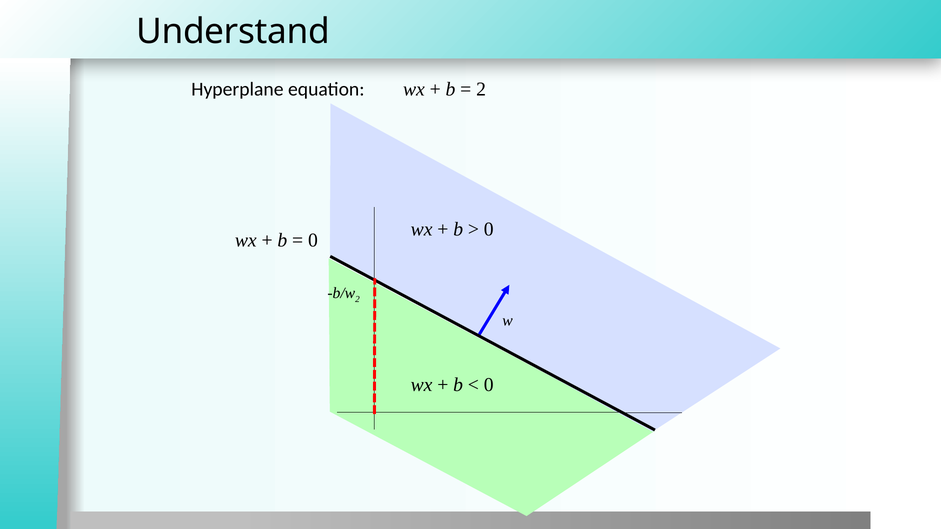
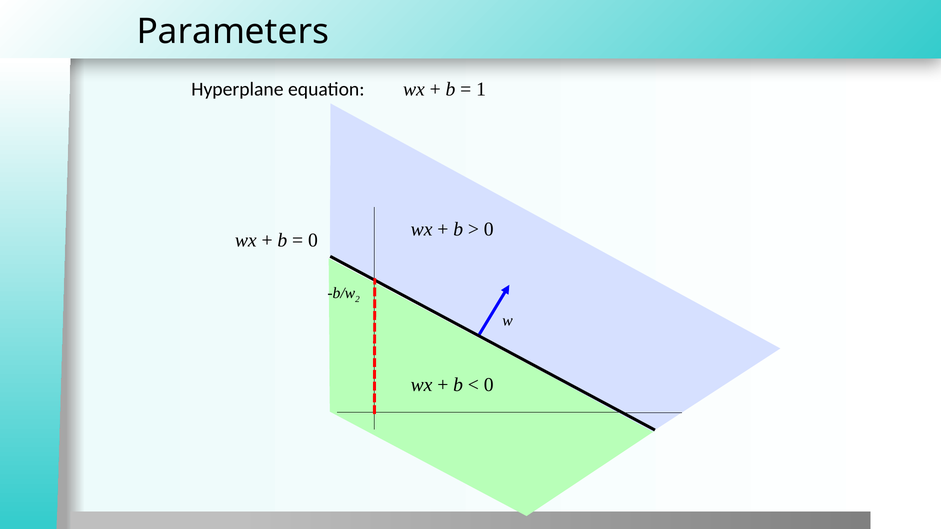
Understand: Understand -> Parameters
2 at (481, 89): 2 -> 1
